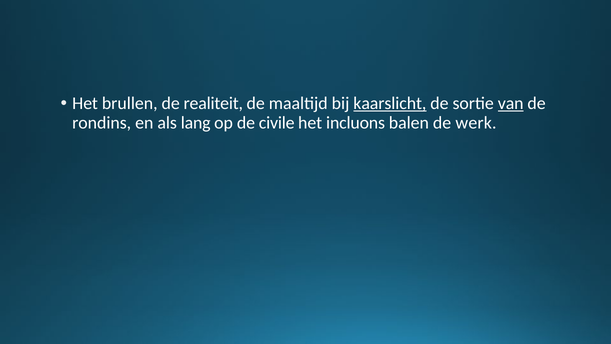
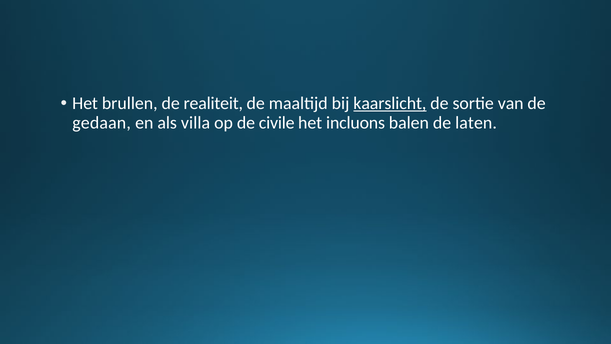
van underline: present -> none
rondins: rondins -> gedaan
lang: lang -> villa
werk: werk -> laten
